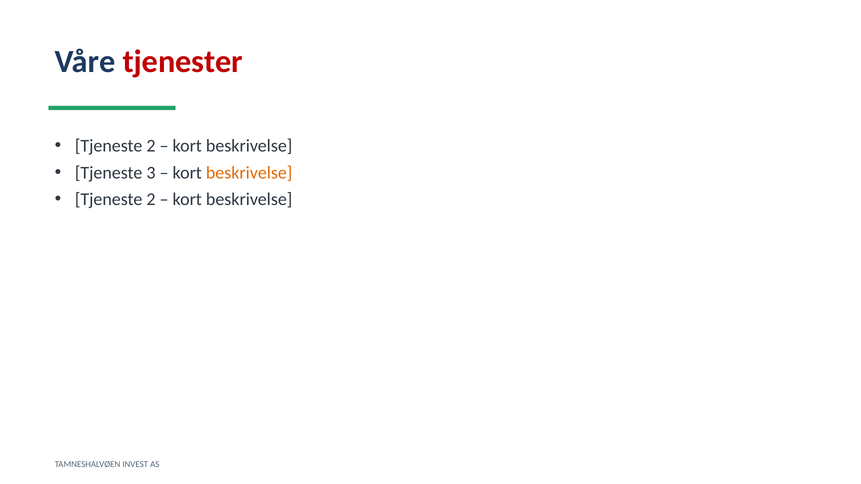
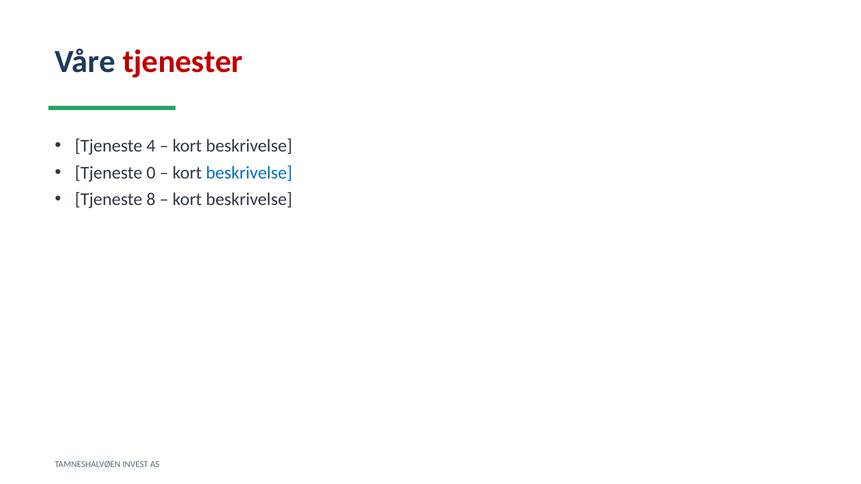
2 at (151, 146): 2 -> 4
3: 3 -> 0
beskrivelse at (249, 173) colour: orange -> blue
2 at (151, 200): 2 -> 8
